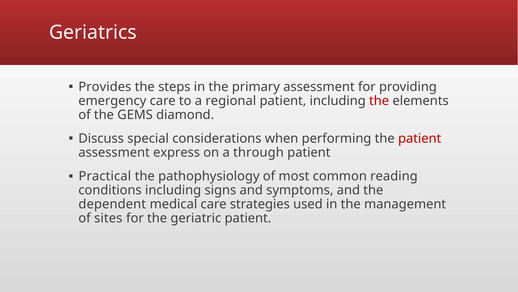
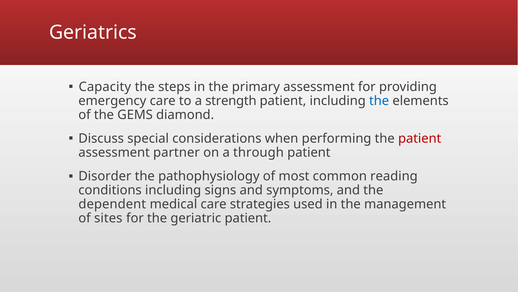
Provides: Provides -> Capacity
regional: regional -> strength
the at (379, 101) colour: red -> blue
express: express -> partner
Practical: Practical -> Disorder
